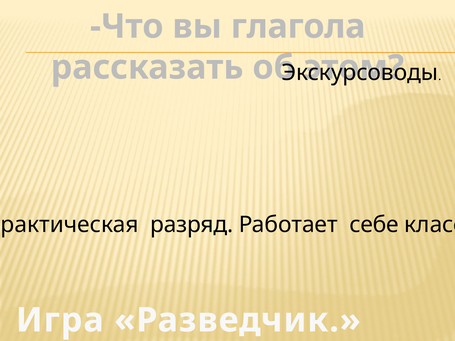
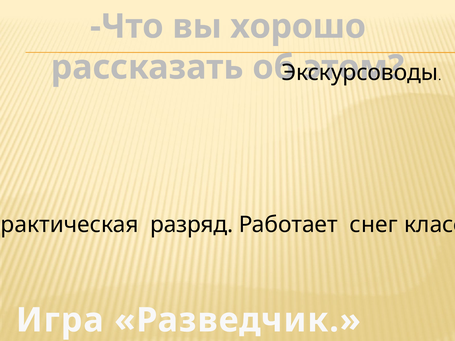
глагола: глагола -> хорошо
себе: себе -> снег
